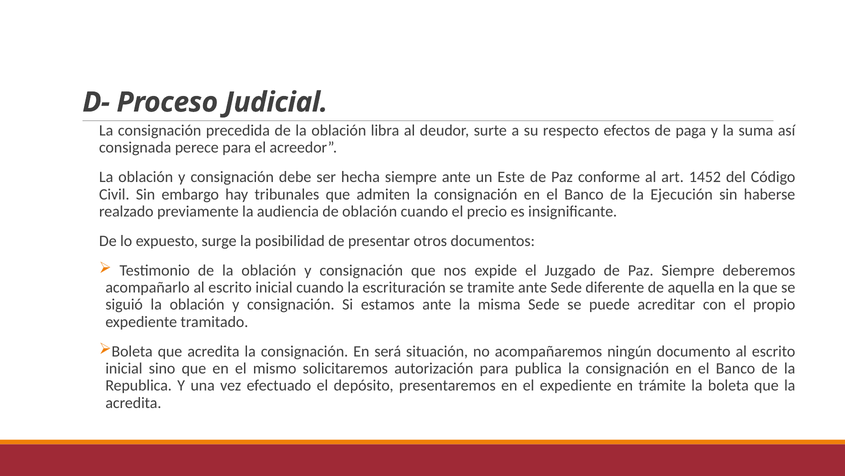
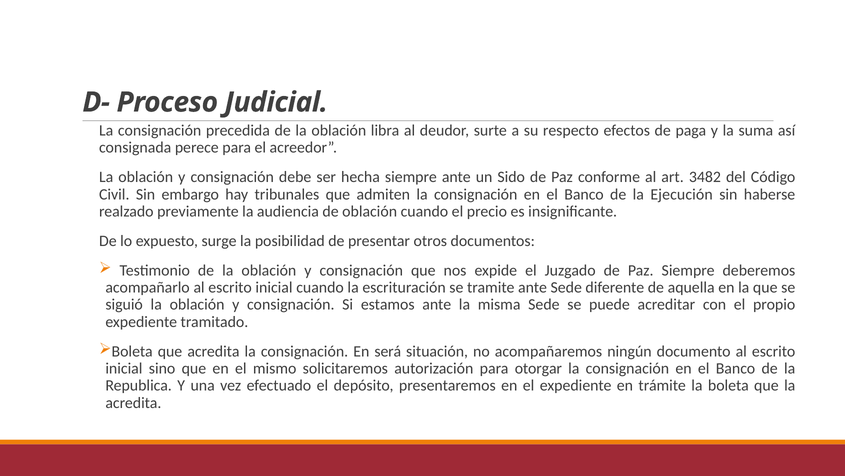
Este: Este -> Sido
1452: 1452 -> 3482
publica: publica -> otorgar
